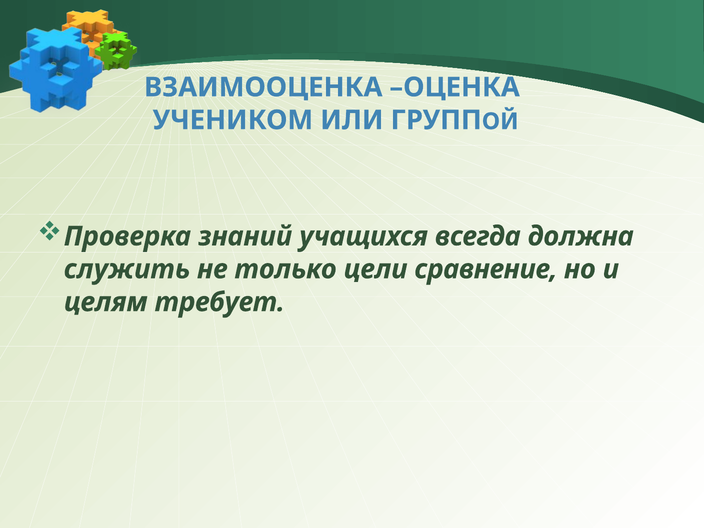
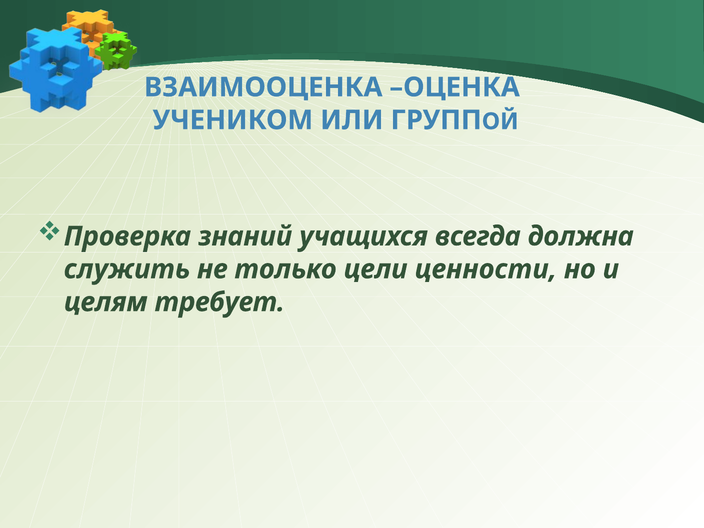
сравнение: сравнение -> ценности
